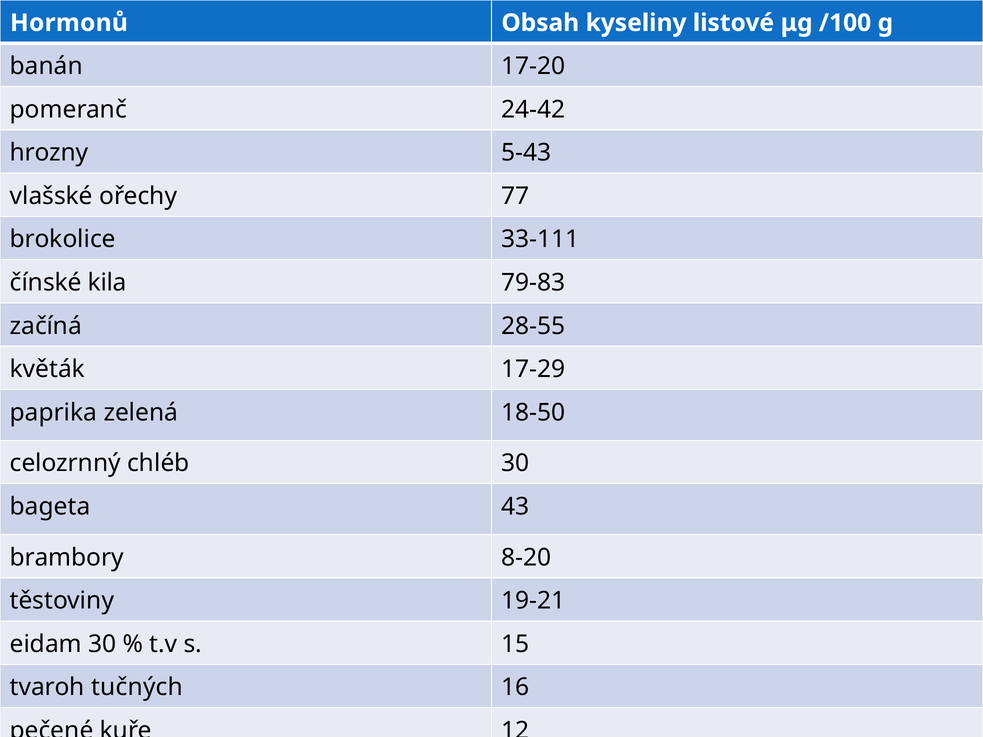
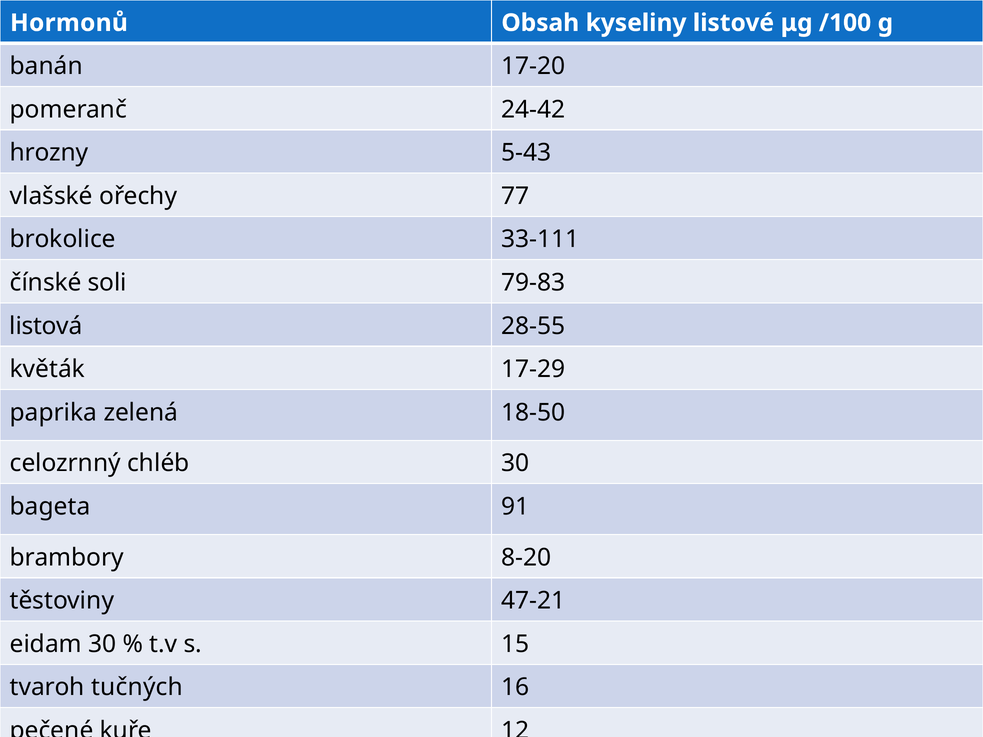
kila: kila -> soli
začíná: začíná -> listová
43: 43 -> 91
19-21: 19-21 -> 47-21
